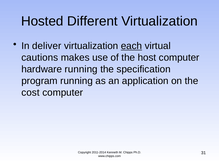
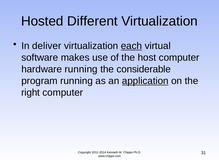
cautions: cautions -> software
specification: specification -> considerable
application underline: none -> present
cost: cost -> right
